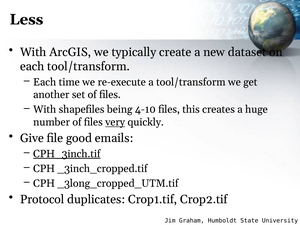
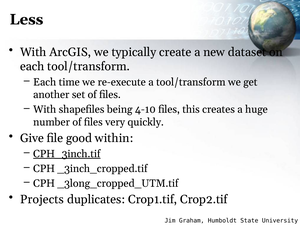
very underline: present -> none
emails: emails -> within
Protocol: Protocol -> Projects
